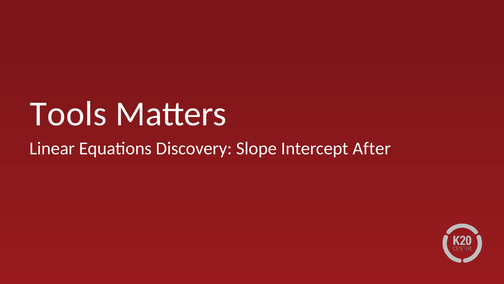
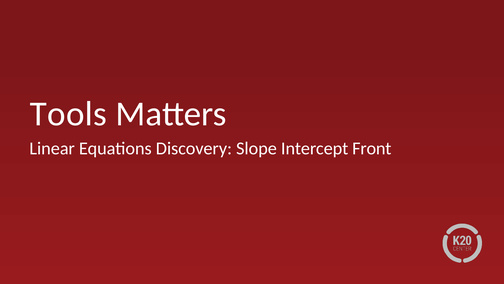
After: After -> Front
